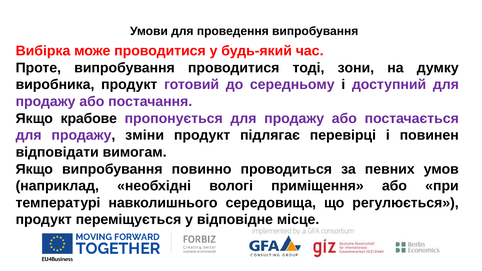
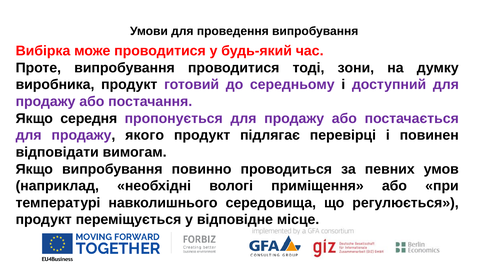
крабове: крабове -> середня
зміни: зміни -> якого
